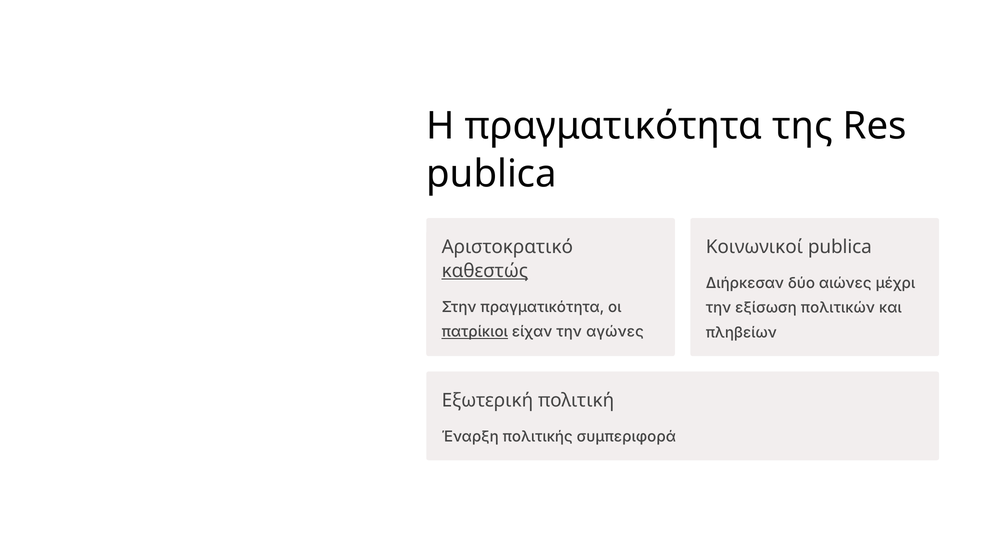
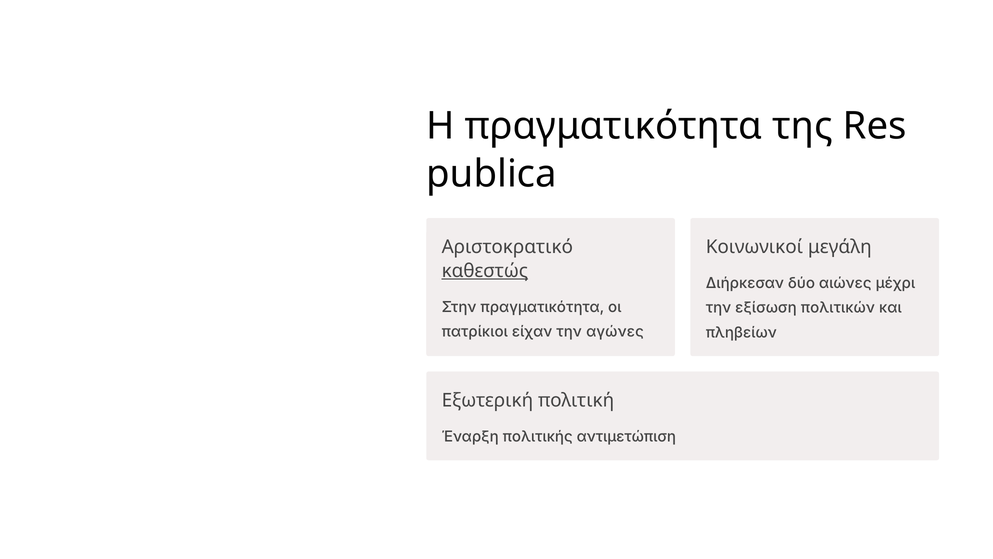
Κοινωνικοί publica: publica -> μεγάλη
πατρίκιοι underline: present -> none
συμπεριφορά: συμπεριφορά -> αντιμετώπιση
